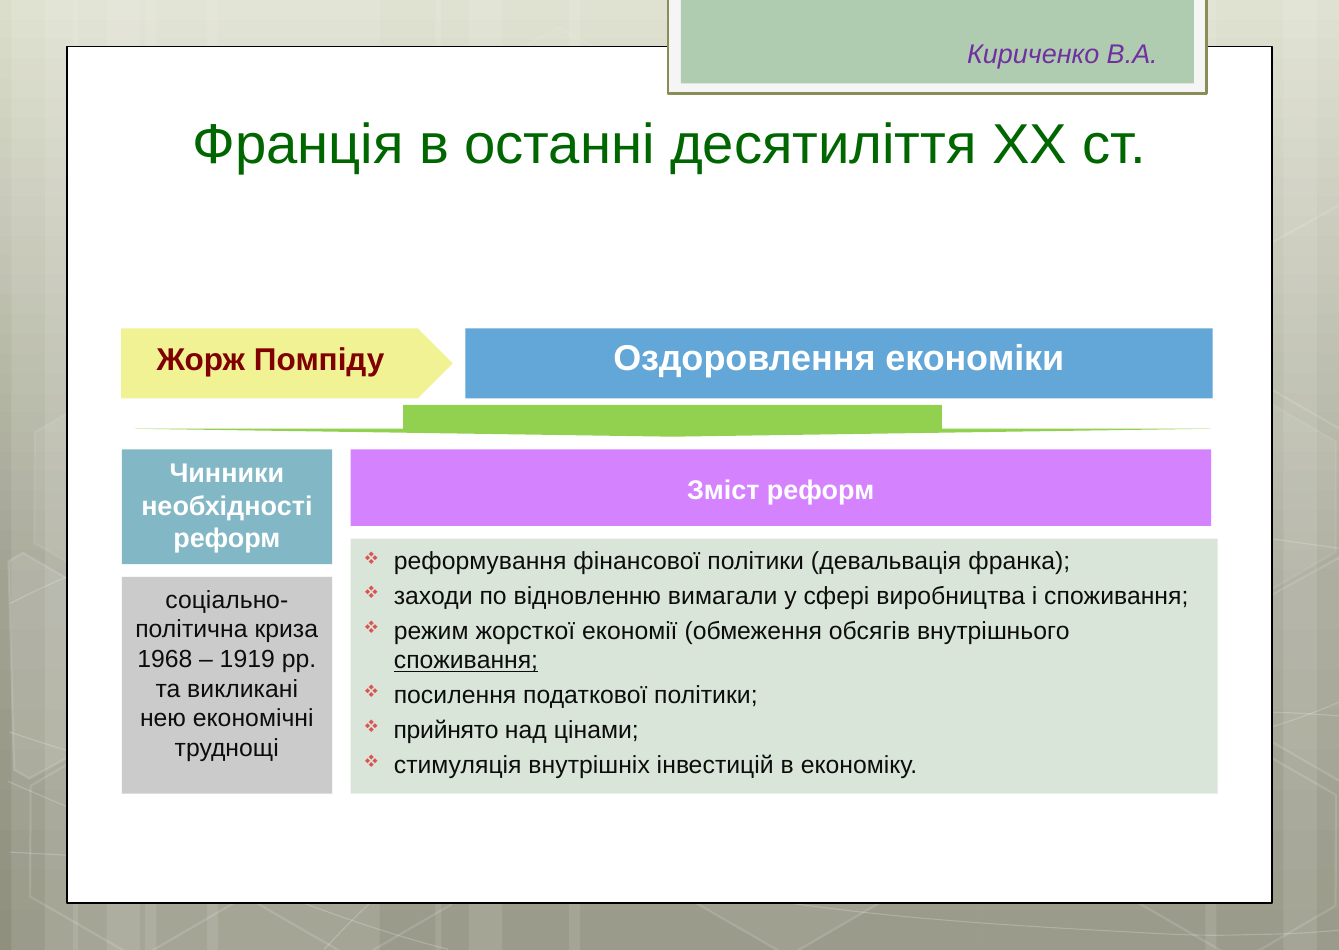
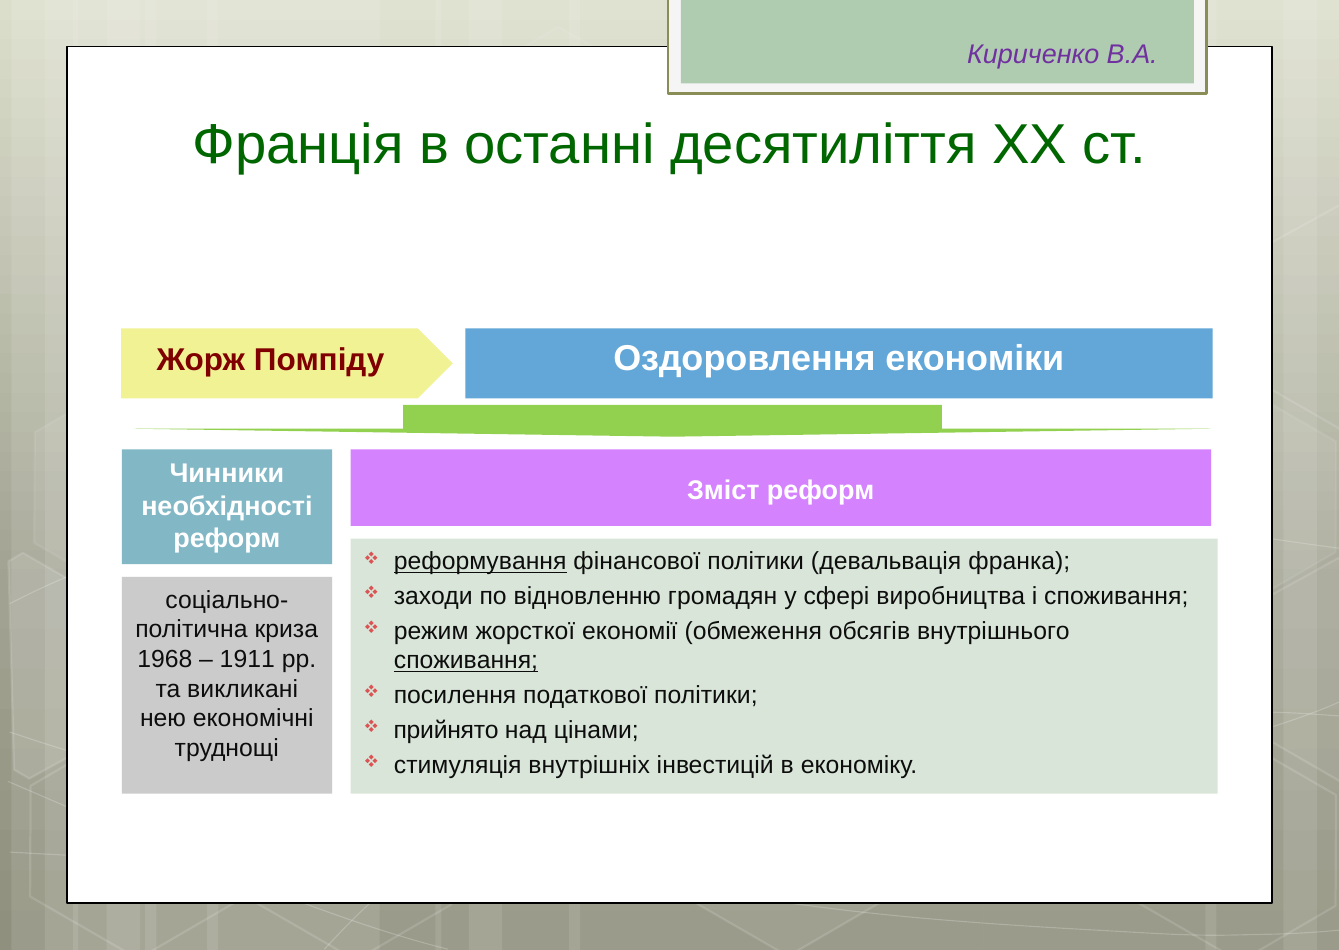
реформування underline: none -> present
вимагали: вимагали -> громадян
1919: 1919 -> 1911
